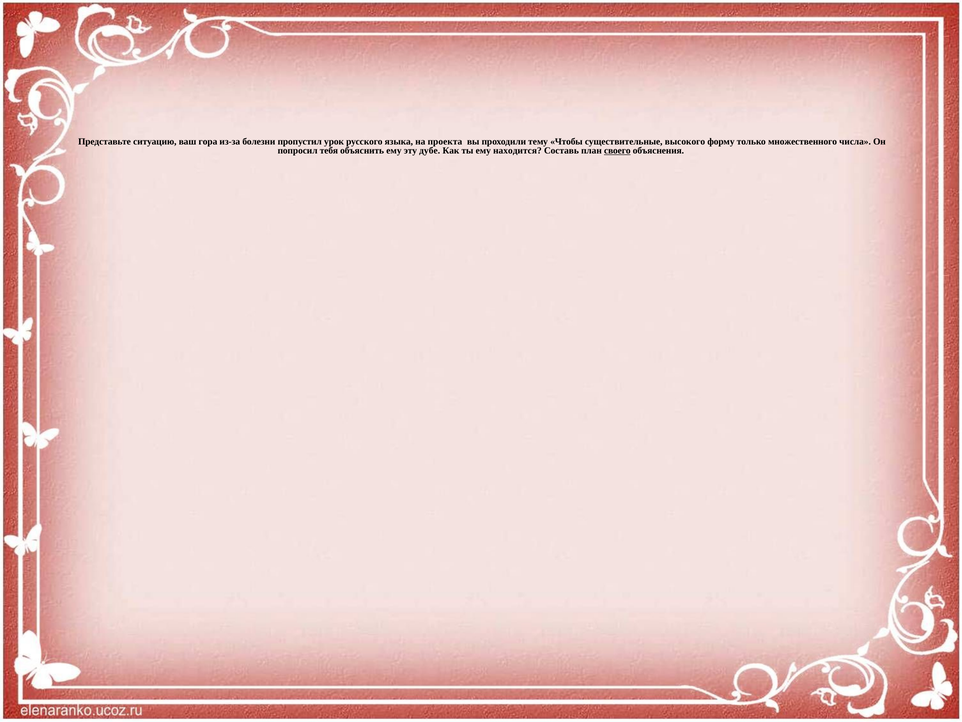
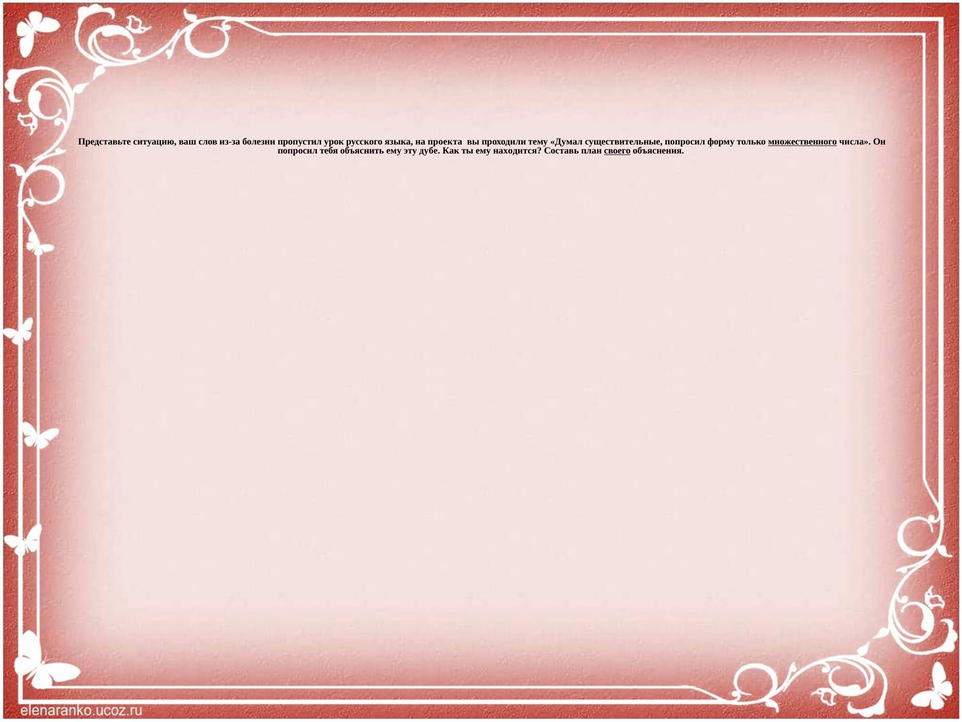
гора: гора -> слов
Чтобы: Чтобы -> Думал
существительные высокого: высокого -> попросил
множественного underline: none -> present
